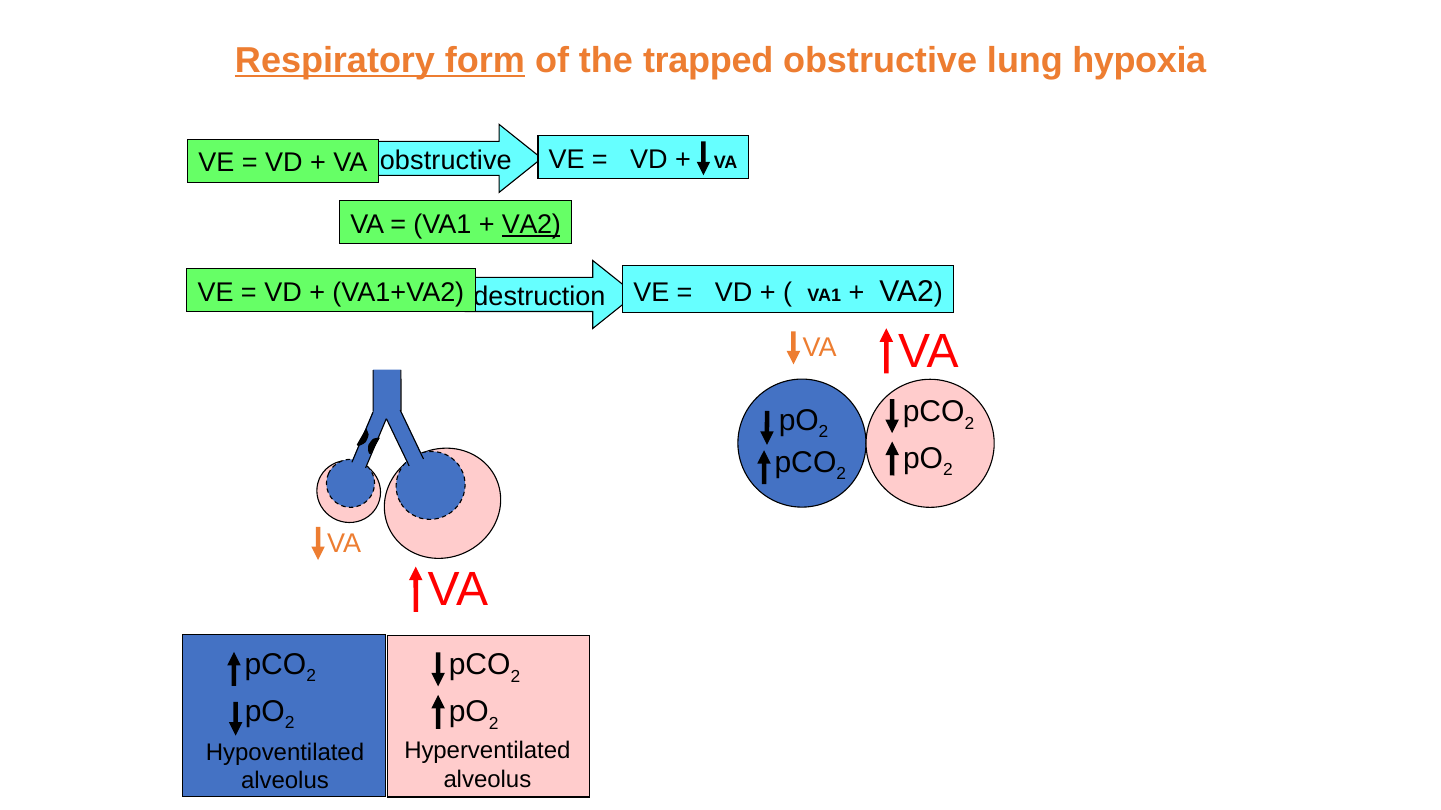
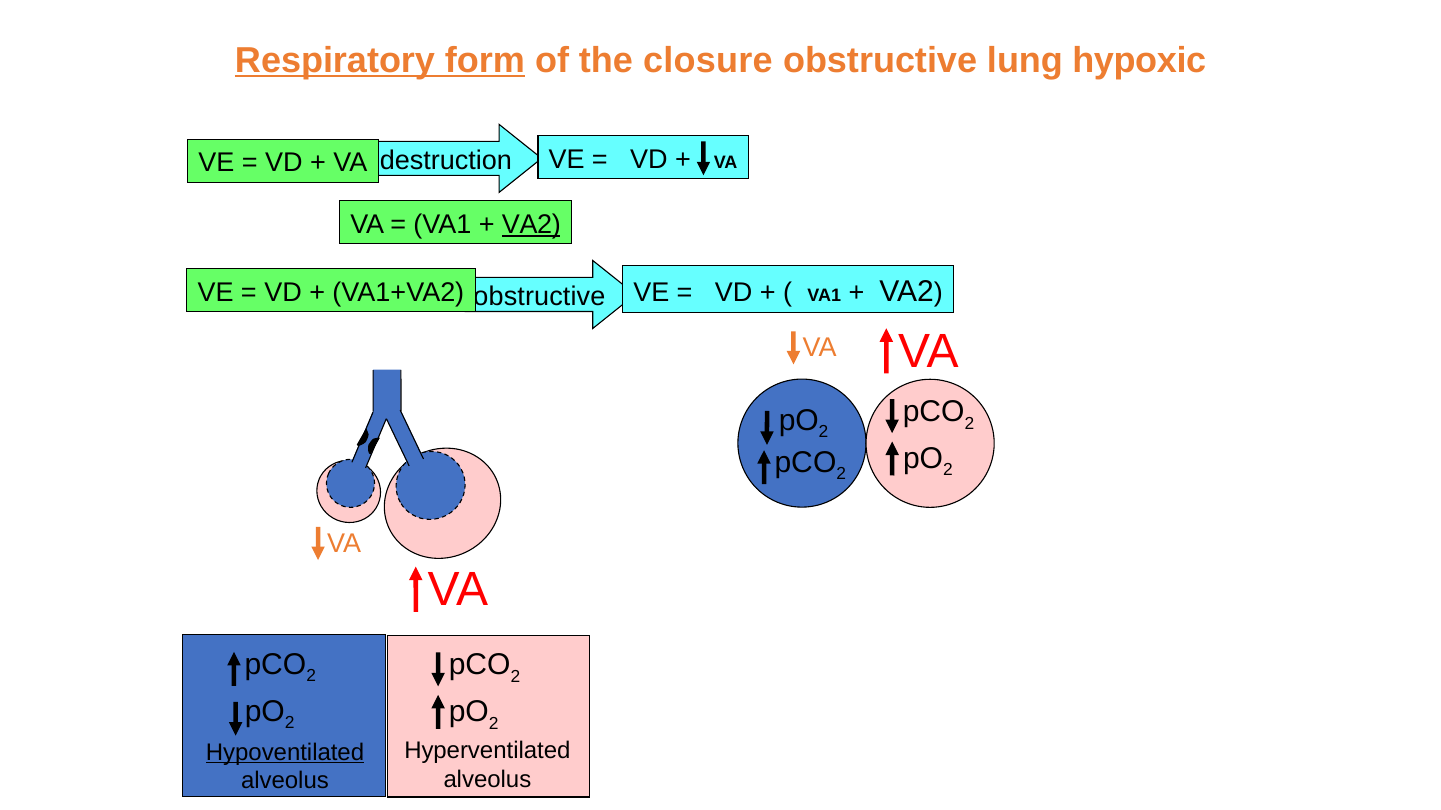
trapped: trapped -> closure
hypoxia: hypoxia -> hypoxic
obstructive at (446, 160): obstructive -> destruction
destruction at (539, 297): destruction -> obstructive
Hypoventilated underline: none -> present
